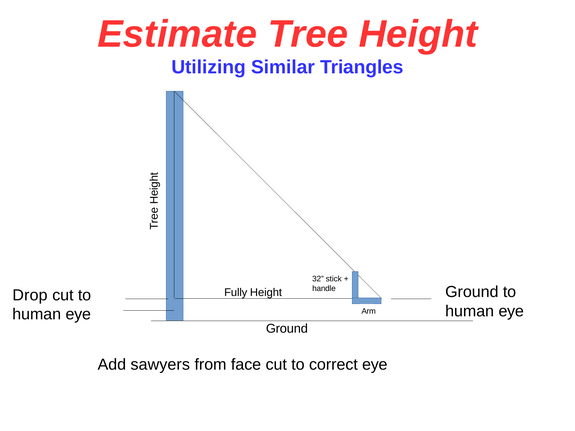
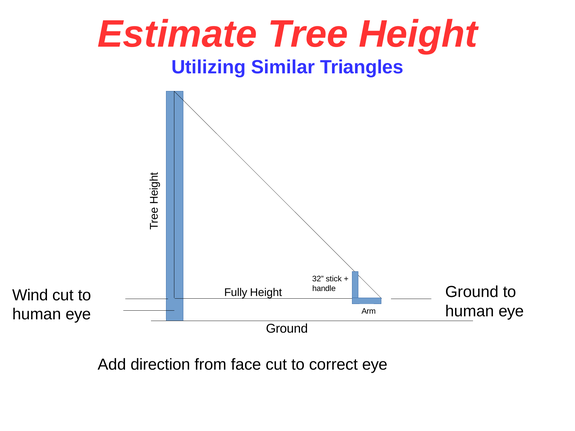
Drop: Drop -> Wind
sawyers: sawyers -> direction
